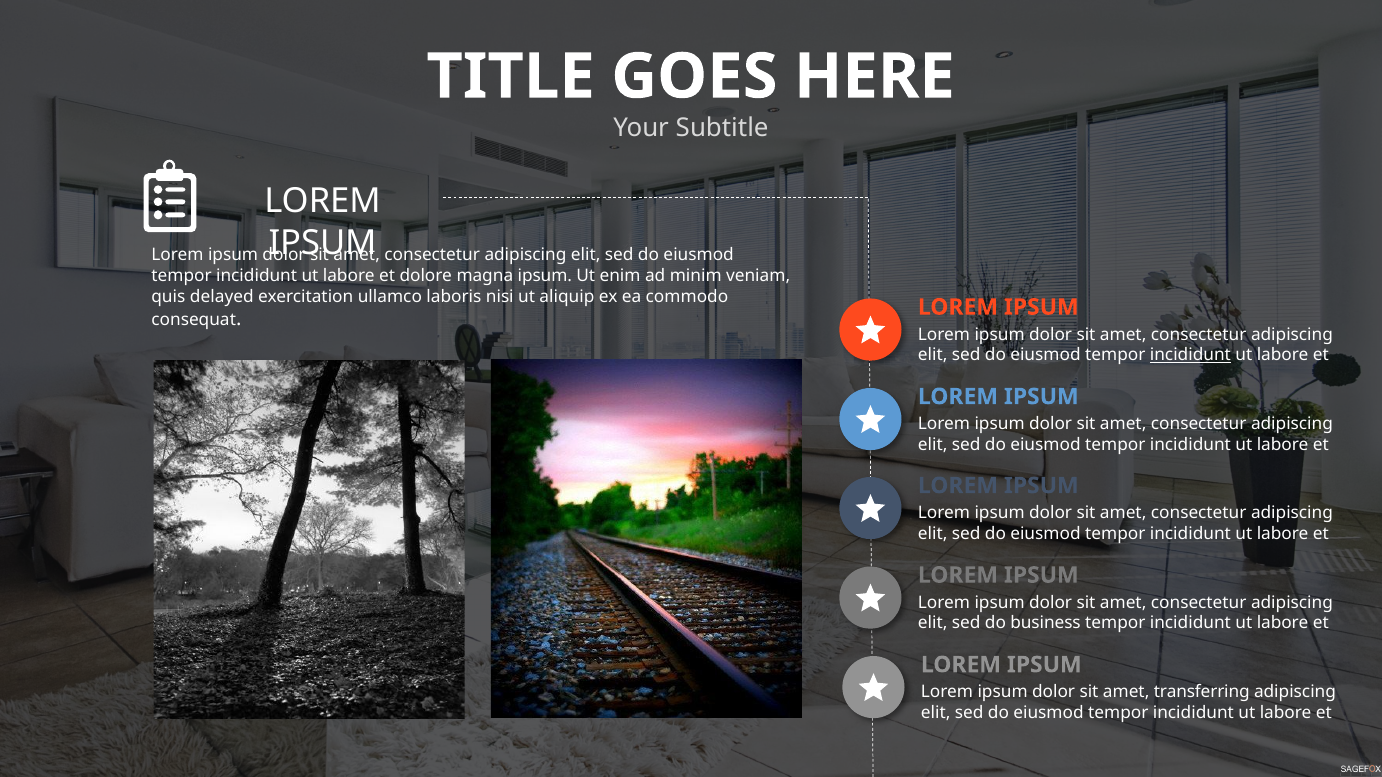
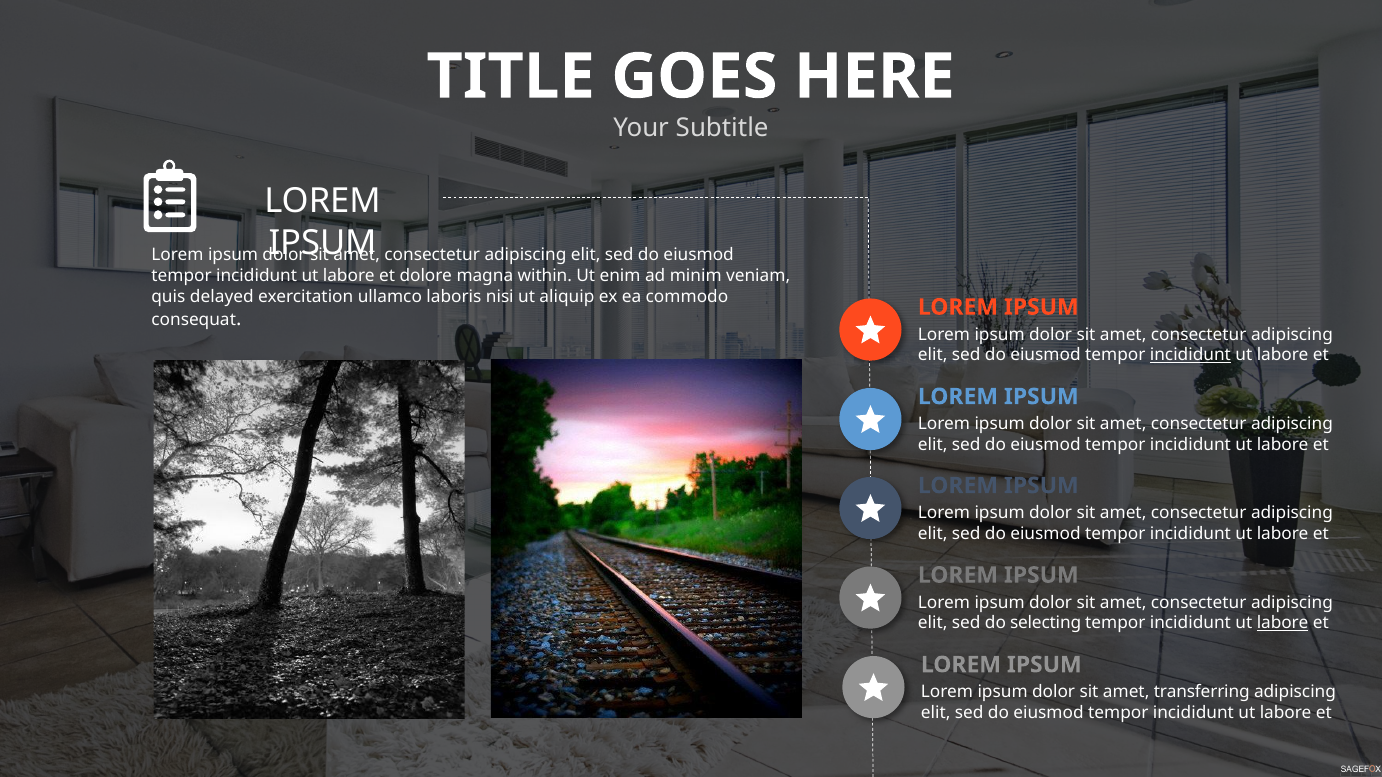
magna ipsum: ipsum -> within
business: business -> selecting
labore at (1283, 623) underline: none -> present
